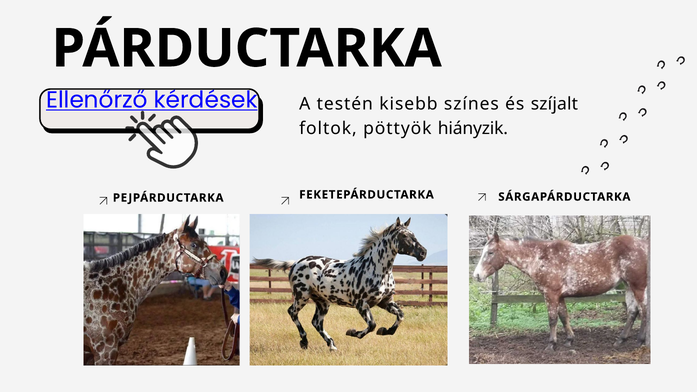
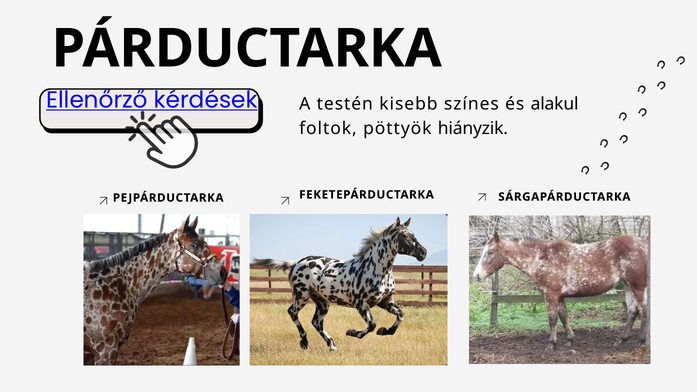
szíjalt: szíjalt -> alakul
